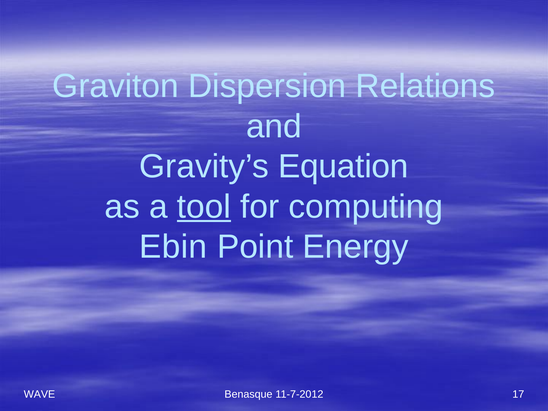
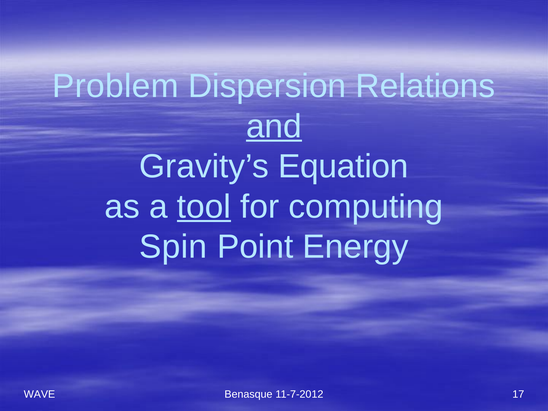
Graviton: Graviton -> Problem
and underline: none -> present
Ebin: Ebin -> Spin
